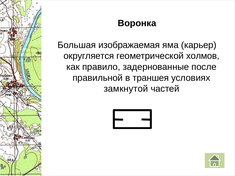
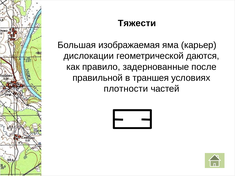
Воронка: Воронка -> Тяжести
округляется: округляется -> дислокации
холмов: холмов -> даются
замкнутой: замкнутой -> плотности
